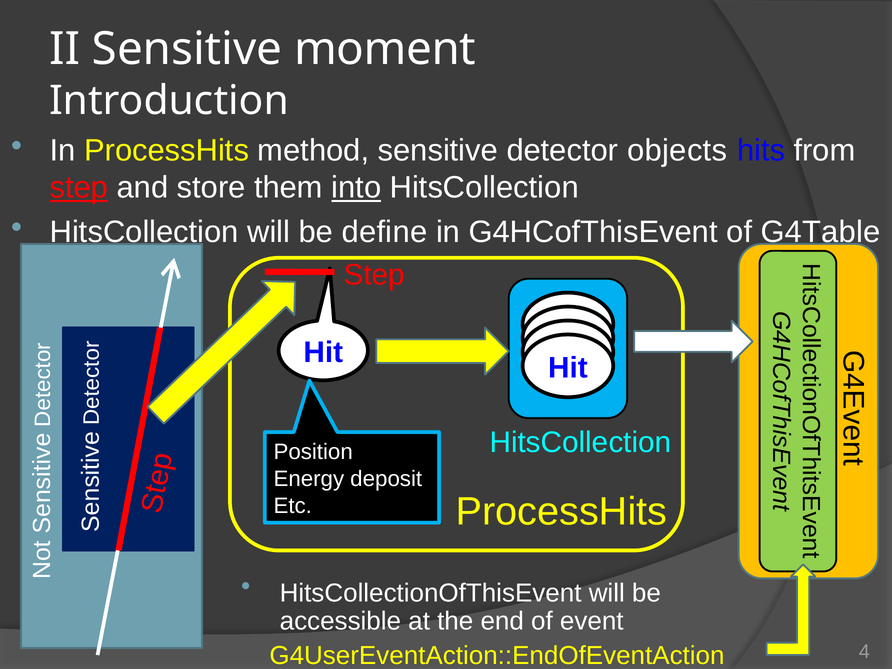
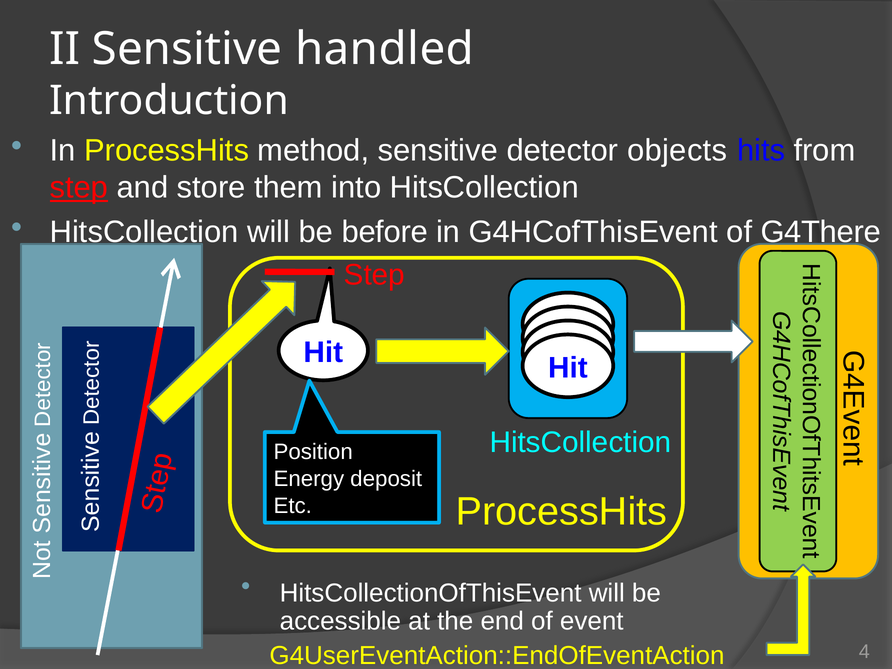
moment: moment -> handled
into underline: present -> none
define: define -> before
G4Table: G4Table -> G4There
